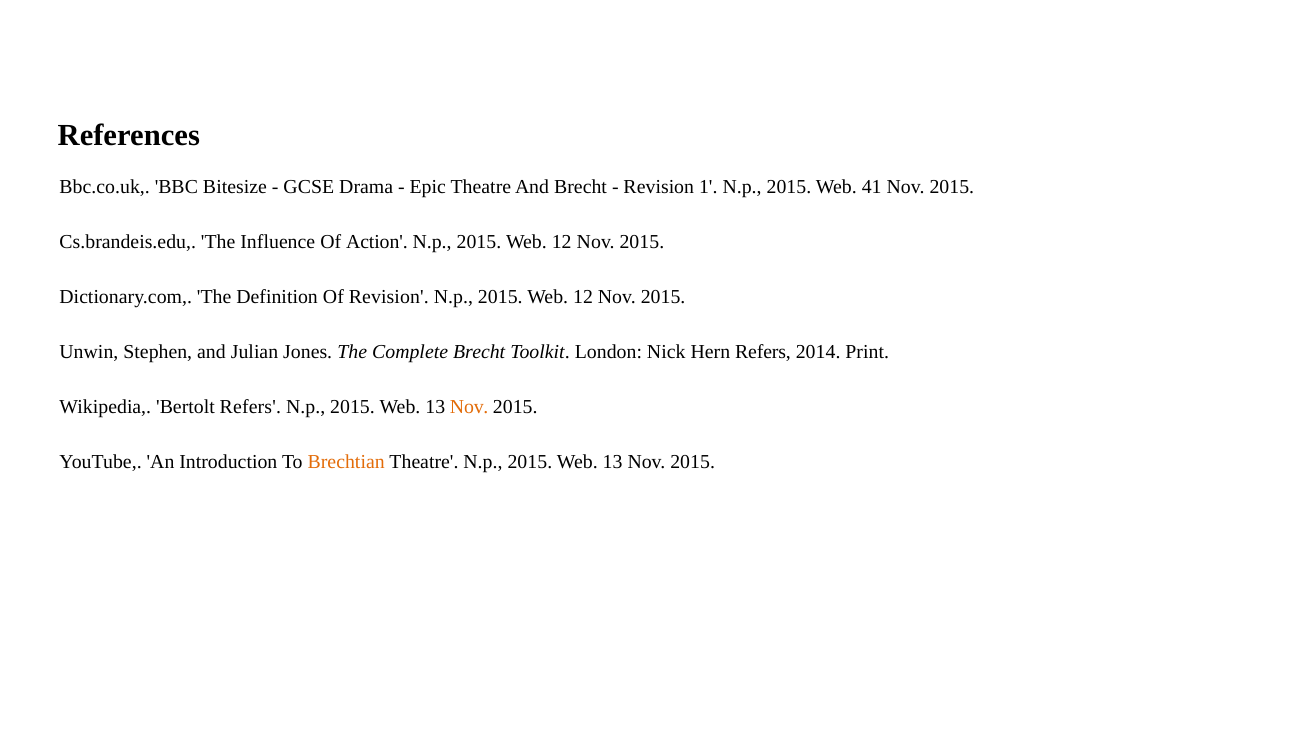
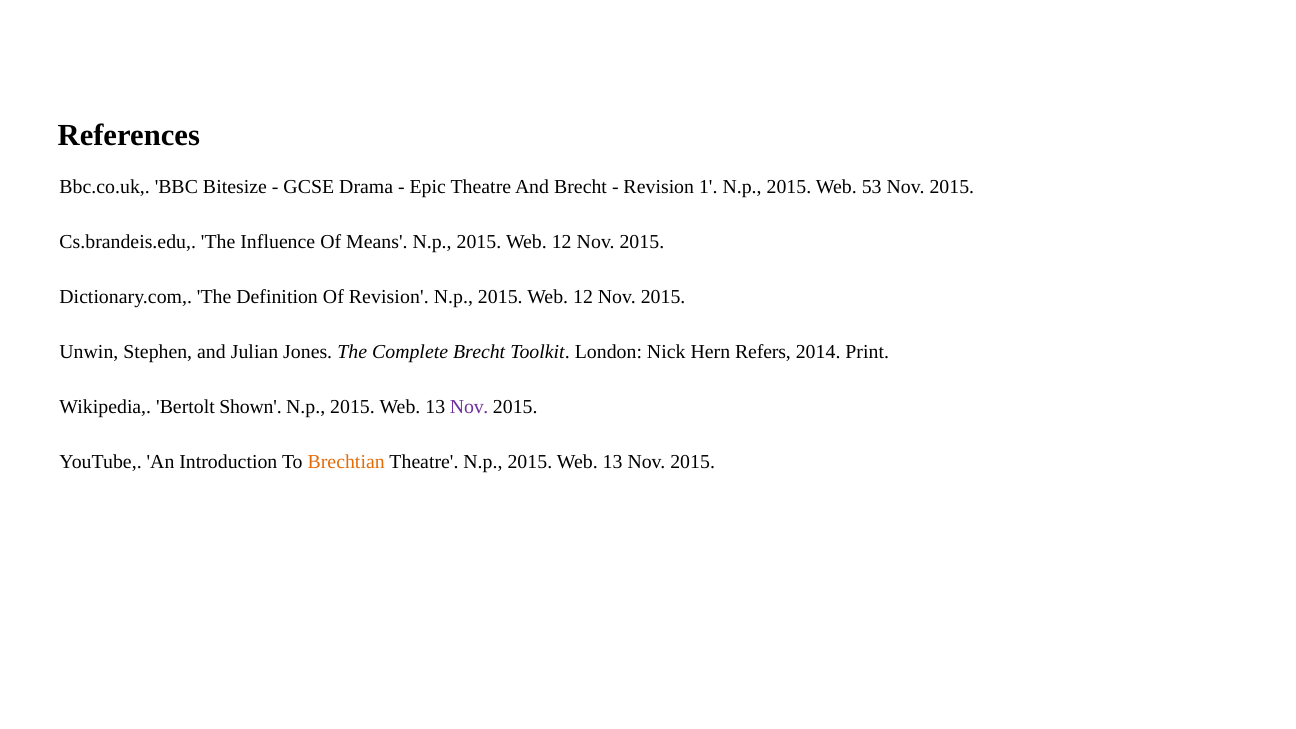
41: 41 -> 53
Action: Action -> Means
Bertolt Refers: Refers -> Shown
Nov at (469, 407) colour: orange -> purple
